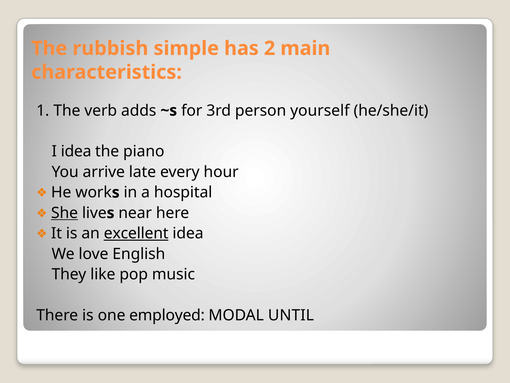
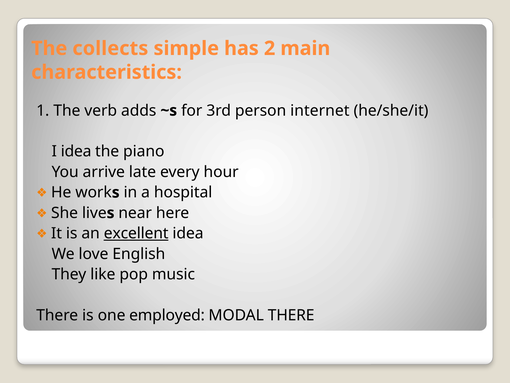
rubbish: rubbish -> collects
yourself: yourself -> internet
She underline: present -> none
MODAL UNTIL: UNTIL -> THERE
